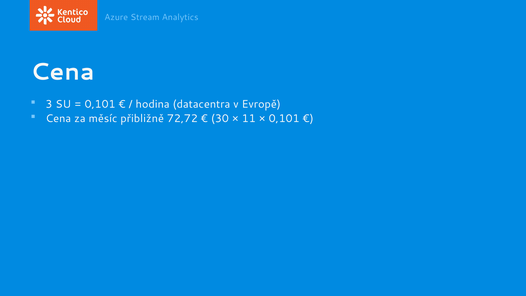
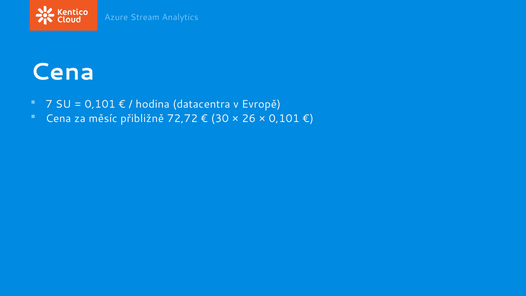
3: 3 -> 7
11: 11 -> 26
